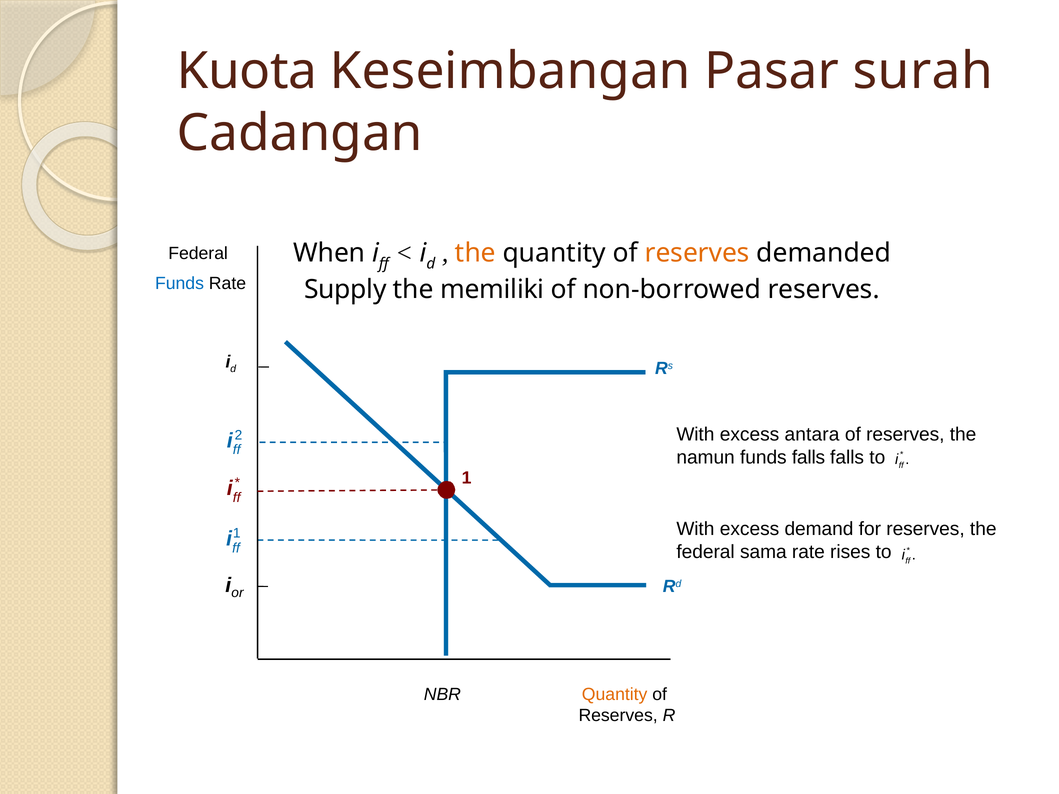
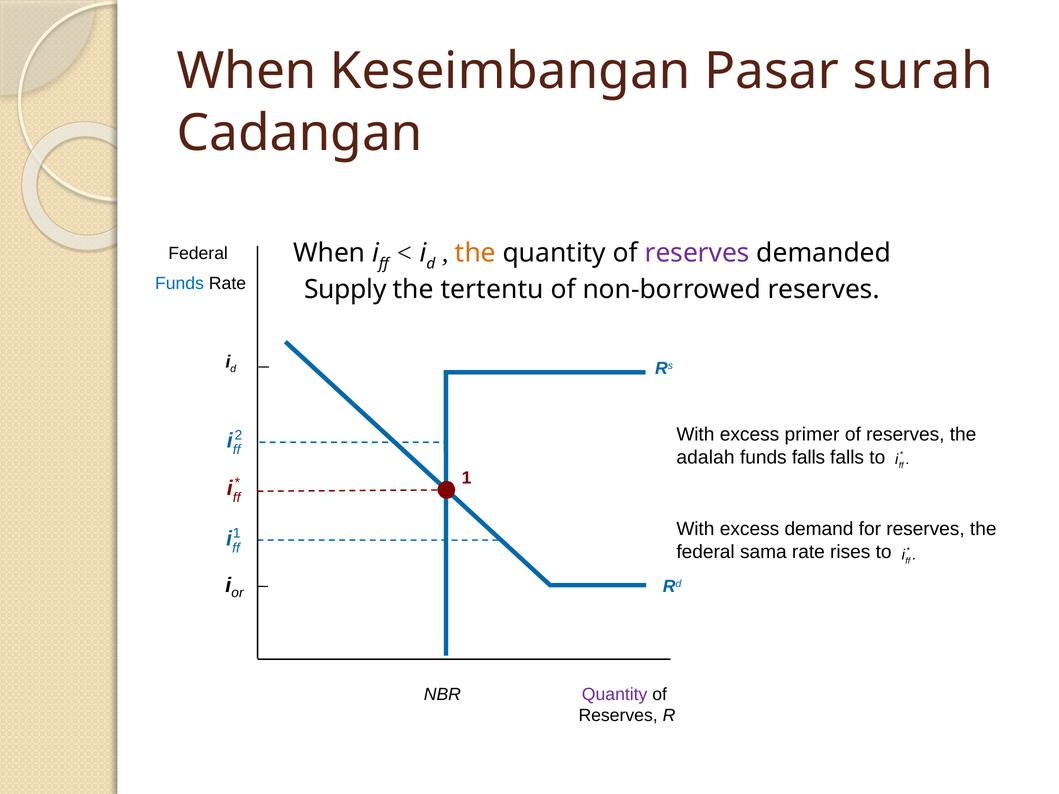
Kuota at (247, 71): Kuota -> When
reserves at (697, 253) colour: orange -> purple
memiliki: memiliki -> tertentu
antara: antara -> primer
namun: namun -> adalah
Quantity at (615, 694) colour: orange -> purple
